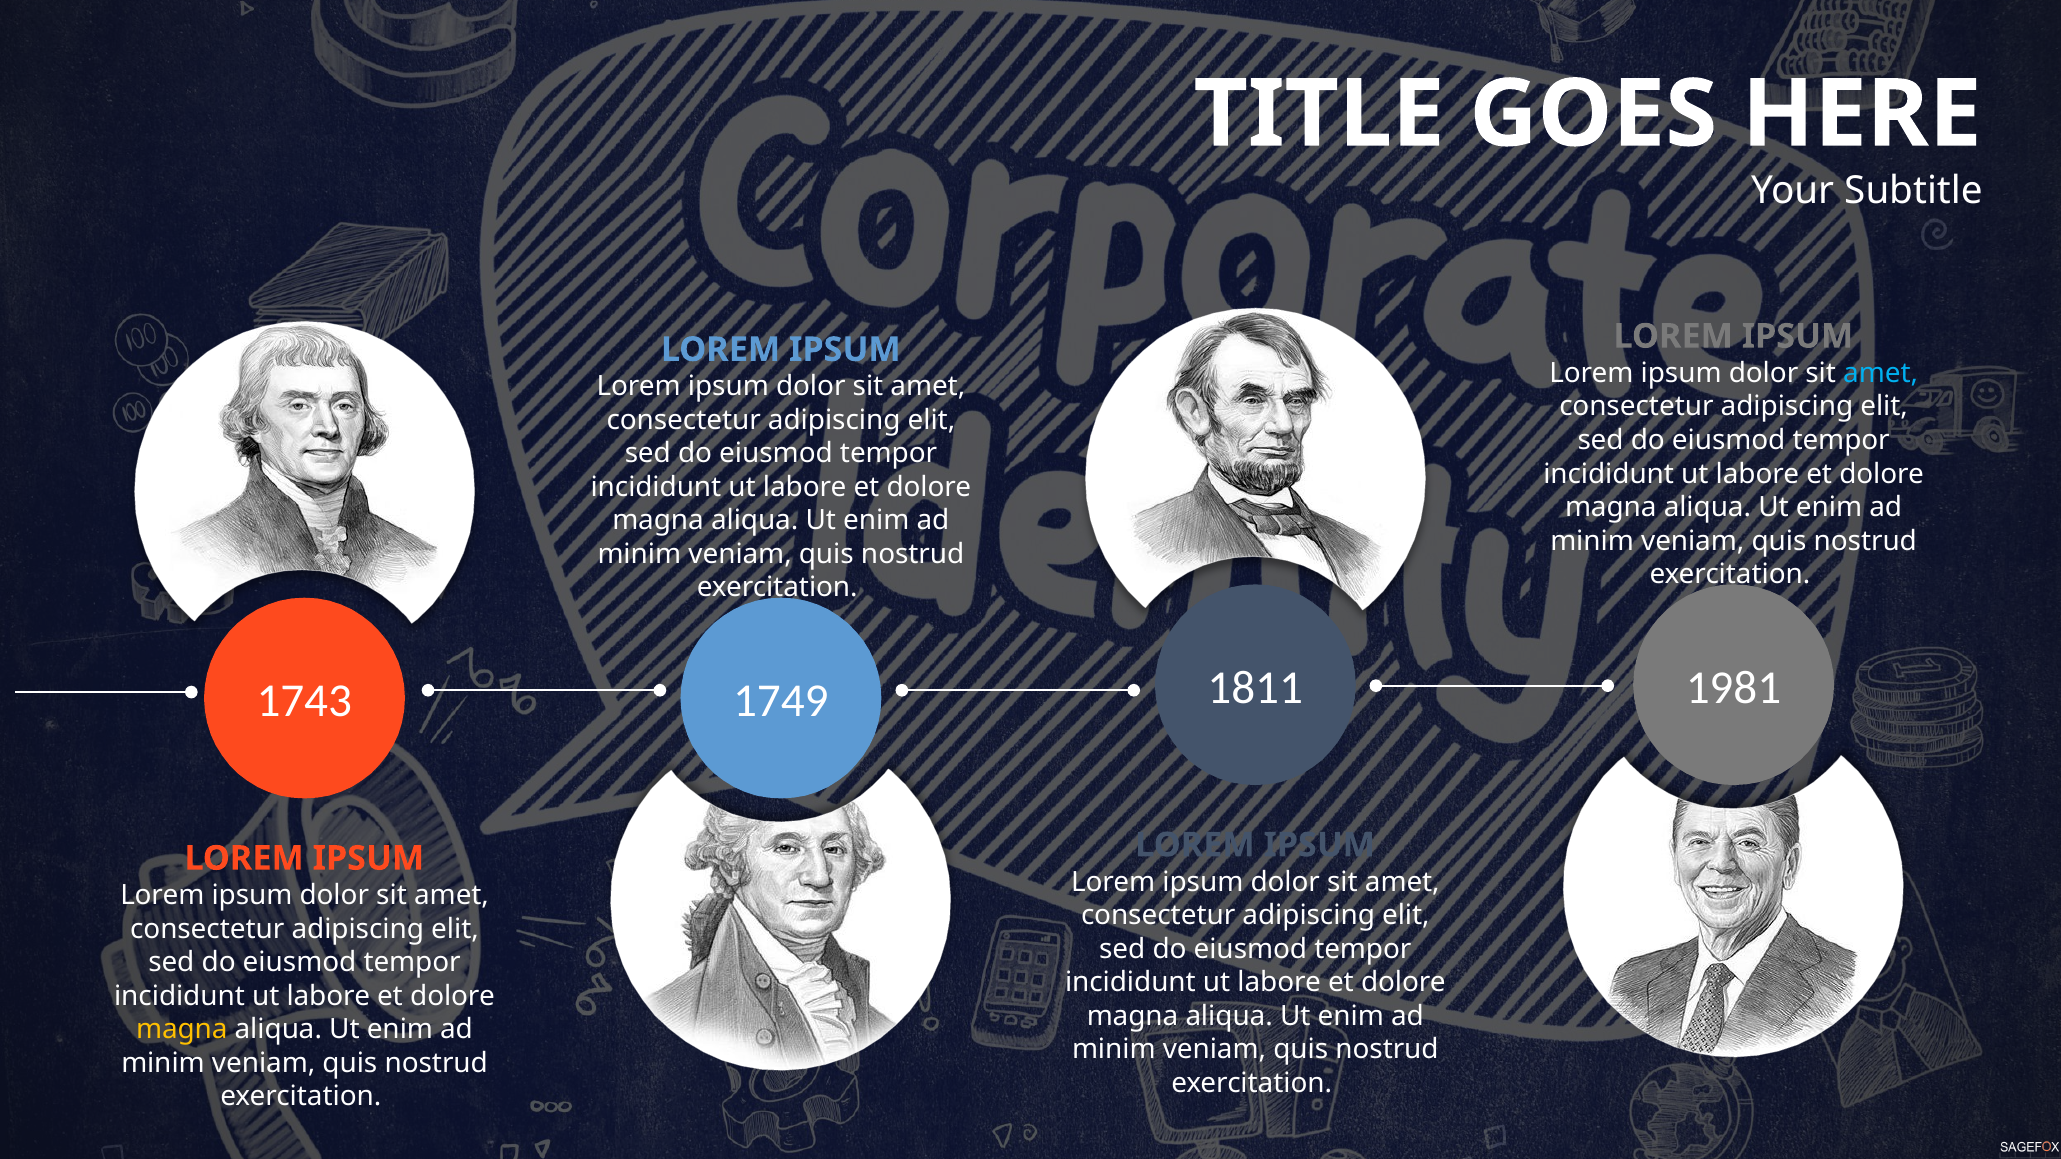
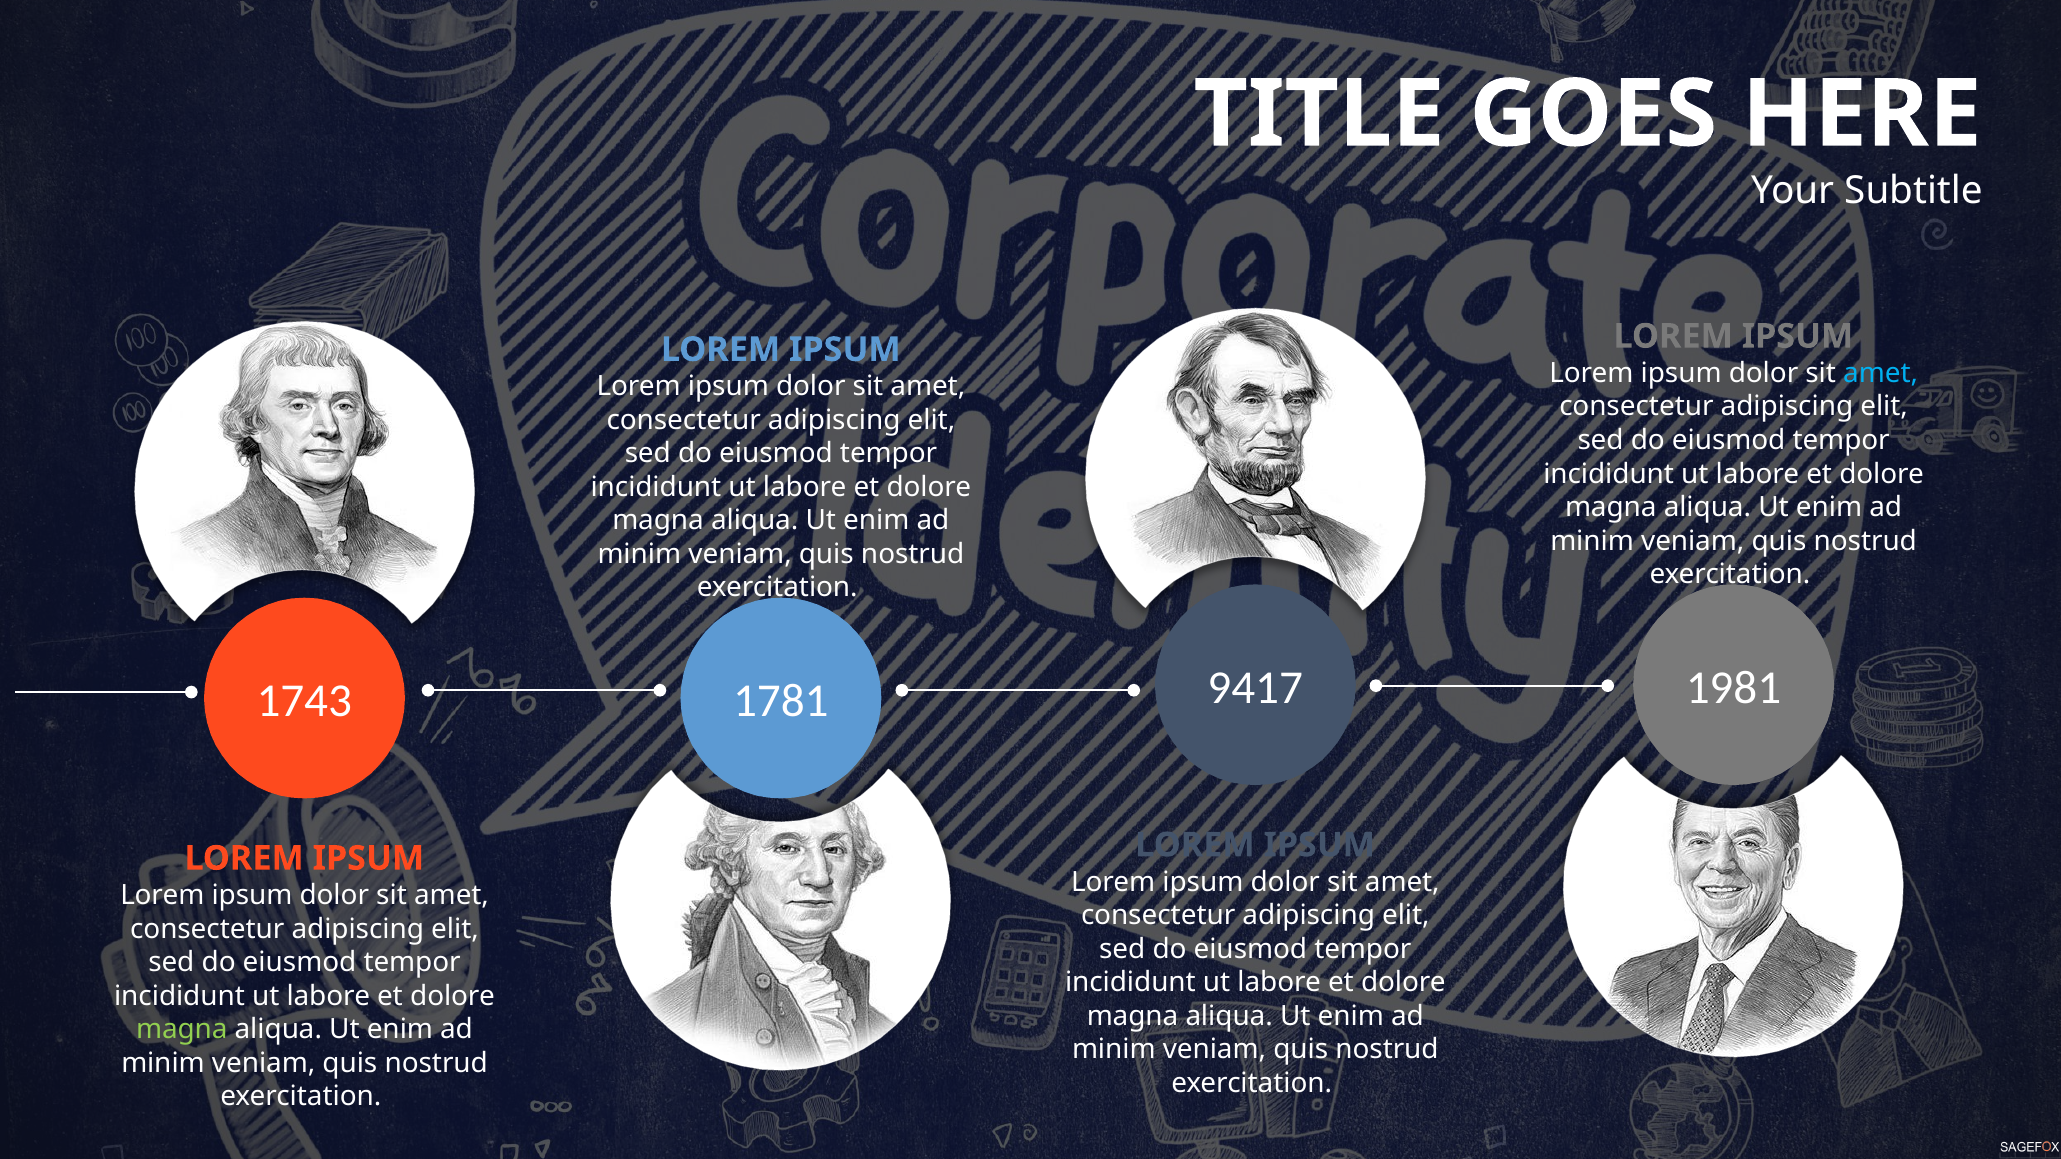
1811: 1811 -> 9417
1749: 1749 -> 1781
magna at (182, 1030) colour: yellow -> light green
